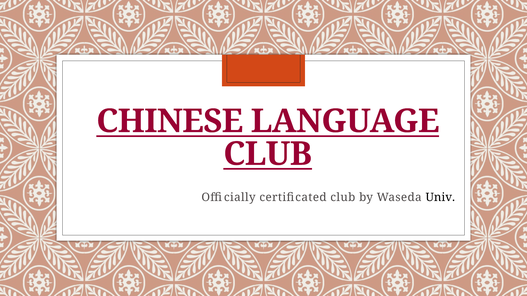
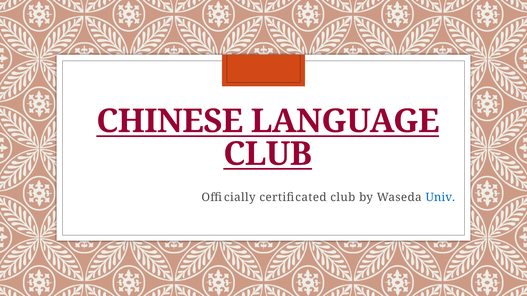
Univ colour: black -> blue
